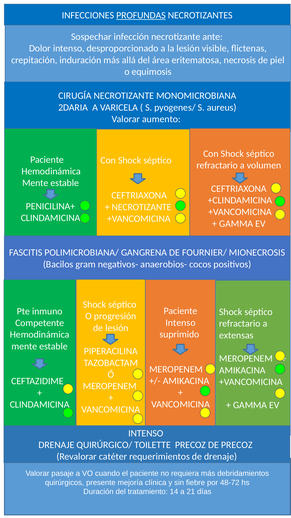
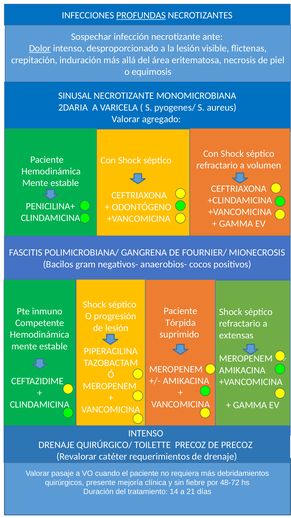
Dolor underline: none -> present
CIRUGÍA: CIRUGÍA -> SINUSAL
aumento: aumento -> agregado
NECROTIZANTE at (142, 207): NECROTIZANTE -> ODONTÓGENO
Intenso at (180, 322): Intenso -> Tórpida
